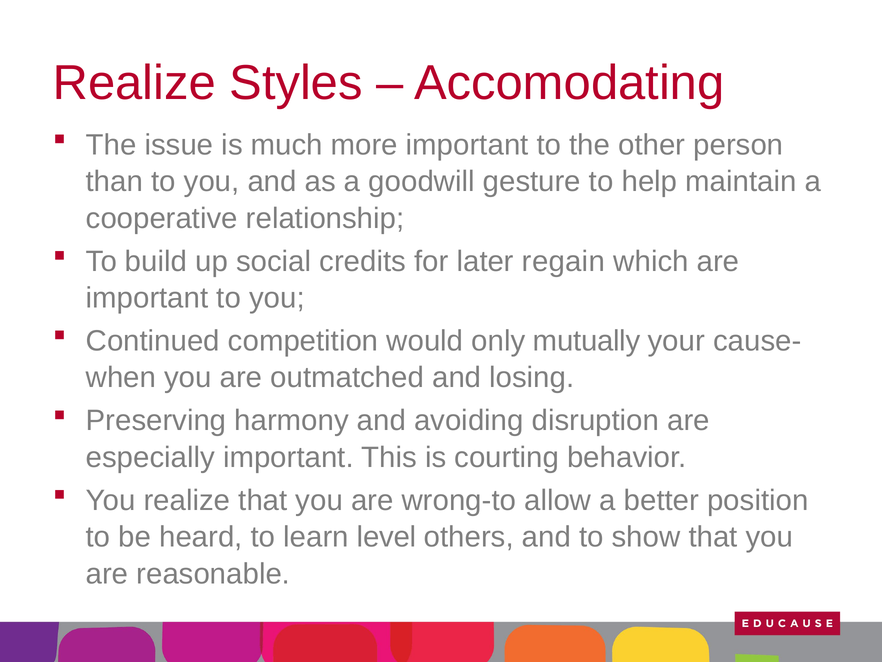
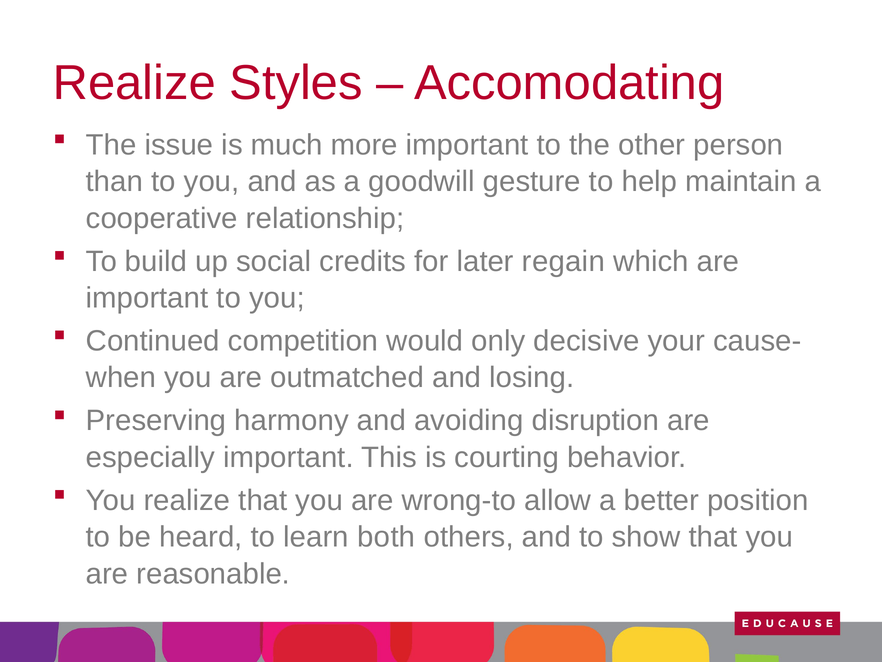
mutually: mutually -> decisive
level: level -> both
